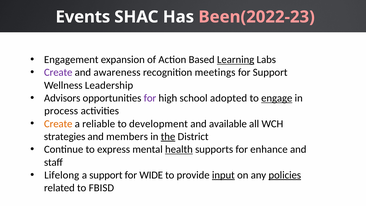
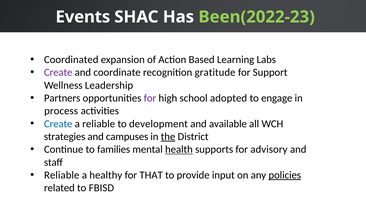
Been(2022-23 colour: pink -> light green
Engagement: Engagement -> Coordinated
Learning underline: present -> none
awareness: awareness -> coordinate
meetings: meetings -> gratitude
Advisors: Advisors -> Partners
engage underline: present -> none
Create at (58, 124) colour: orange -> blue
members: members -> campuses
express: express -> families
enhance: enhance -> advisory
Lifelong at (62, 175): Lifelong -> Reliable
a support: support -> healthy
WIDE: WIDE -> THAT
input underline: present -> none
